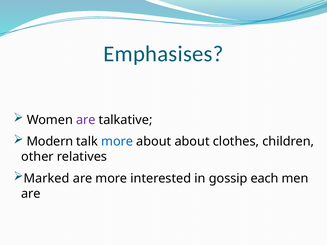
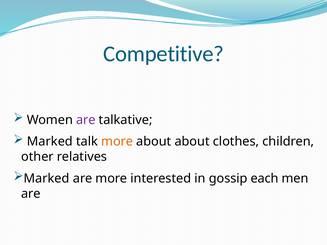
Emphasises: Emphasises -> Competitive
Modern at (50, 142): Modern -> Marked
more at (117, 142) colour: blue -> orange
